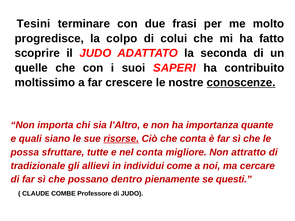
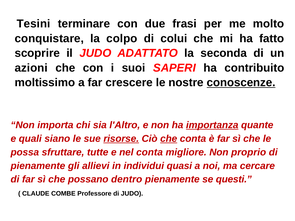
progredisce: progredisce -> conquistare
quelle: quelle -> azioni
importanza underline: none -> present
che at (169, 139) underline: none -> present
attratto: attratto -> proprio
tradizionale at (38, 166): tradizionale -> pienamente
come: come -> quasi
